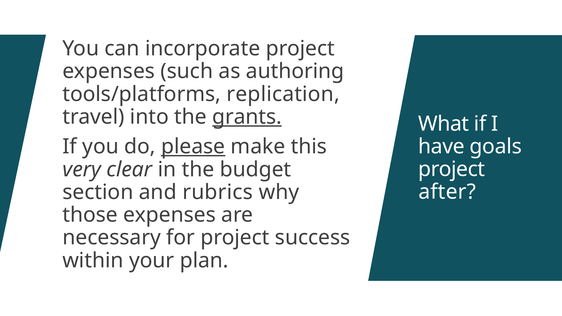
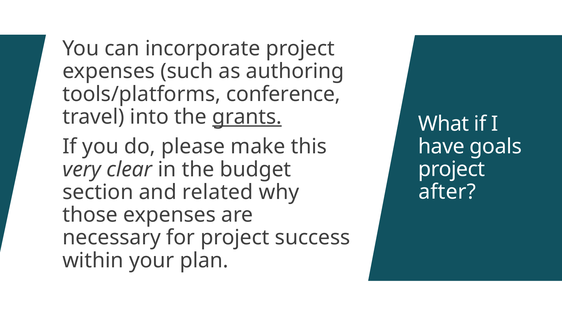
replication: replication -> conference
please underline: present -> none
rubrics: rubrics -> related
